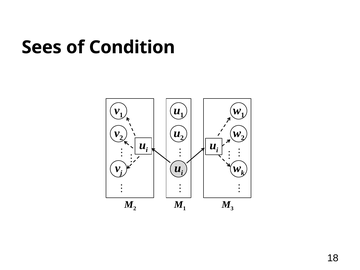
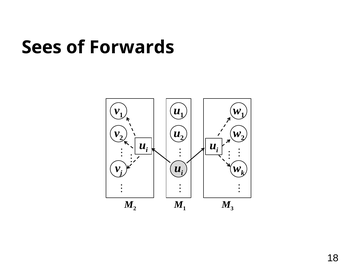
Condition: Condition -> Forwards
